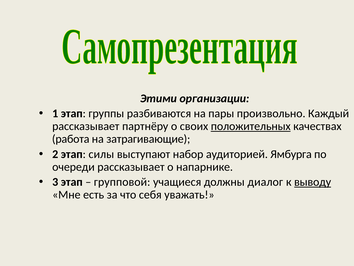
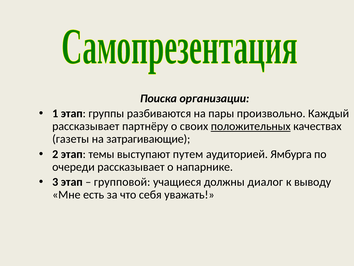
Этими: Этими -> Поиска
работа: работа -> газеты
силы: силы -> темы
набор: набор -> путем
выводу underline: present -> none
